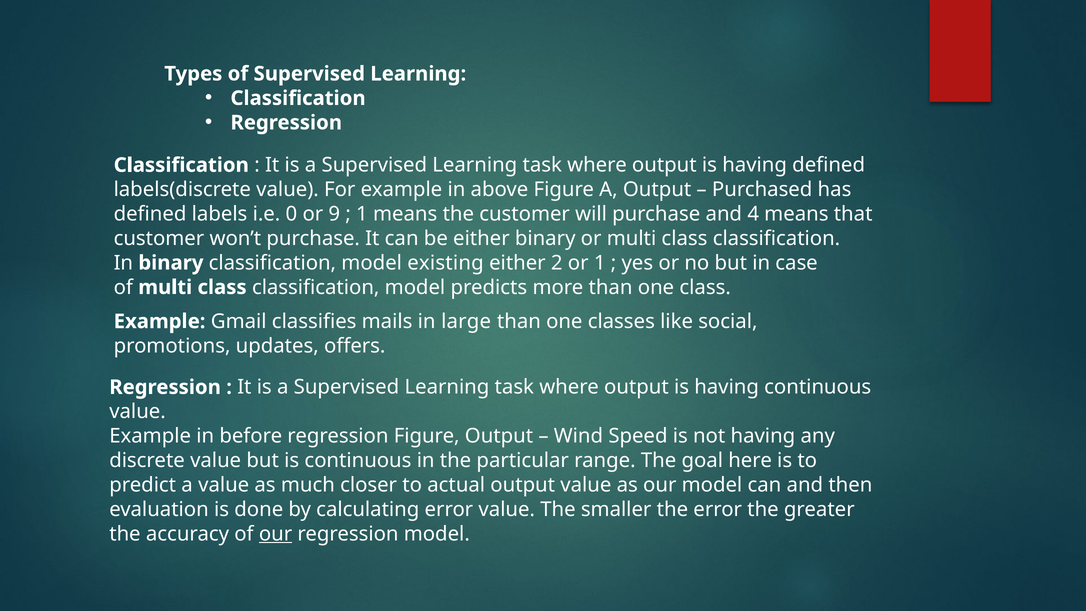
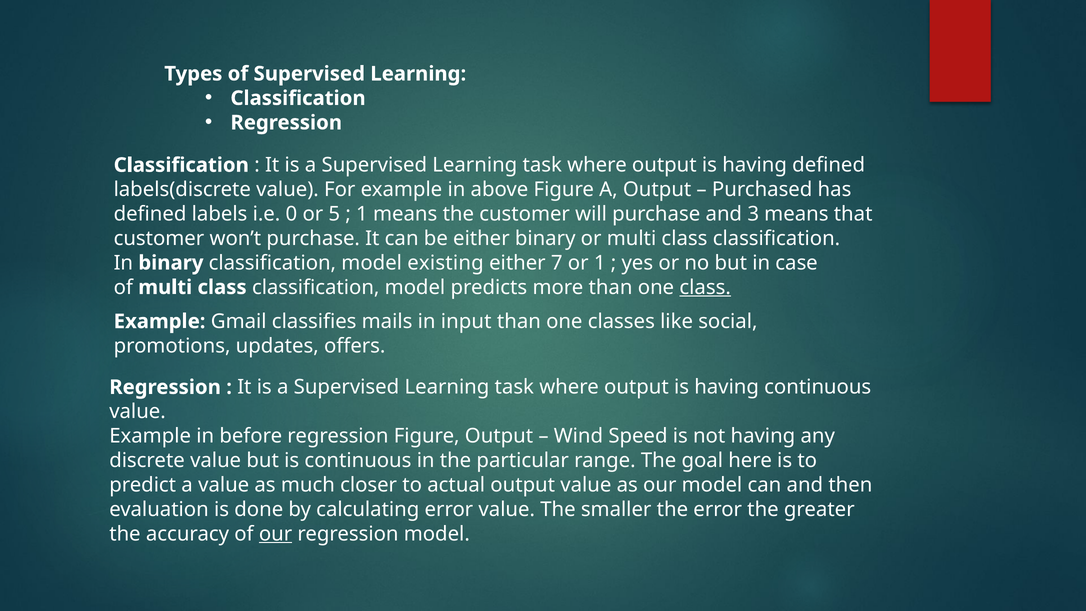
9: 9 -> 5
4: 4 -> 3
2: 2 -> 7
class at (705, 287) underline: none -> present
large: large -> input
